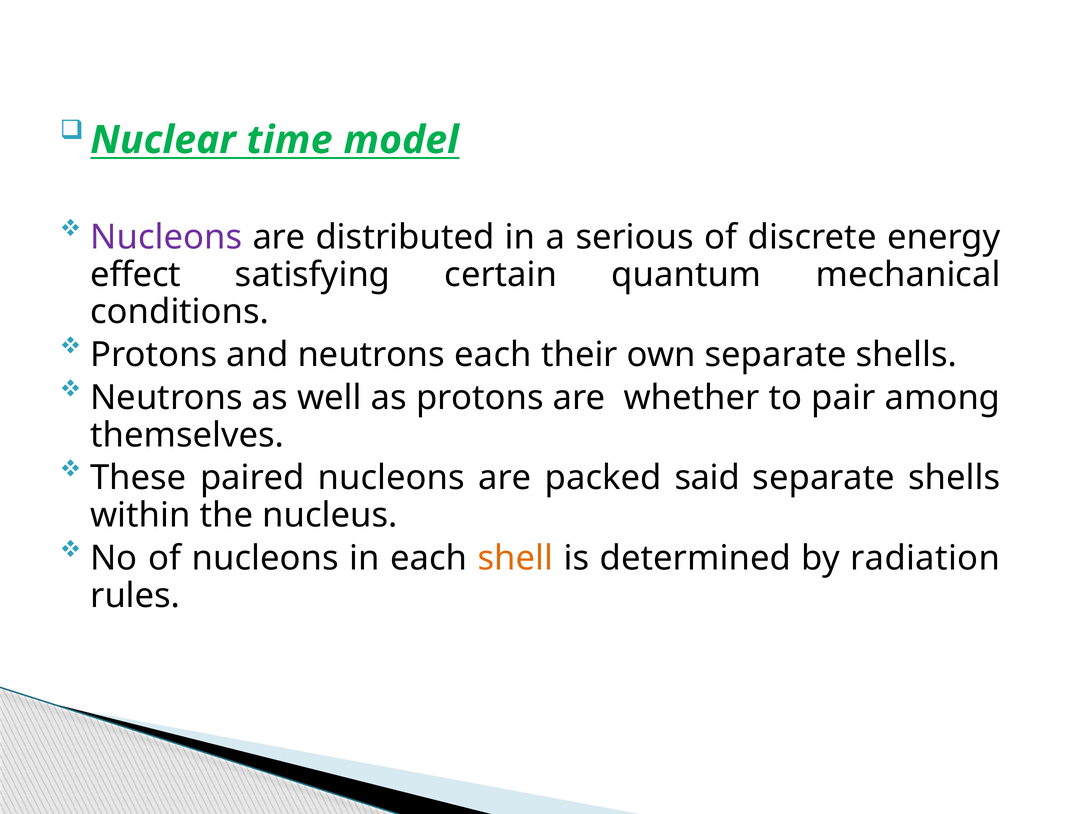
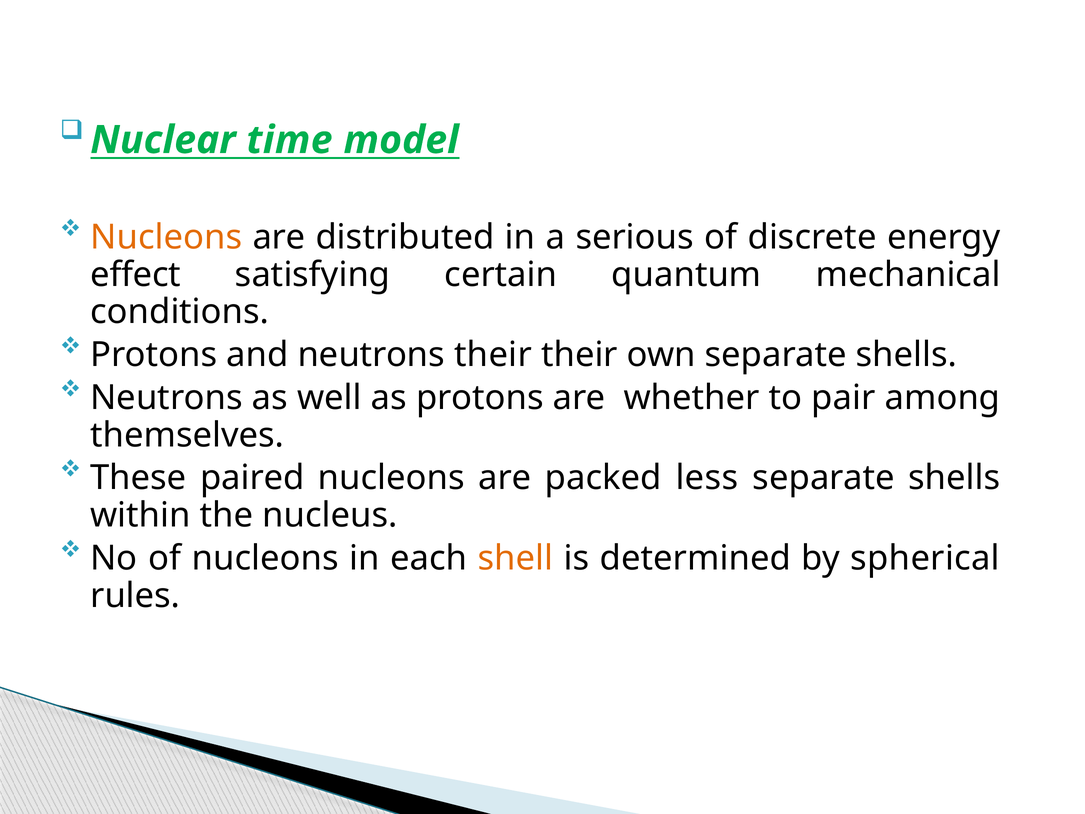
Nucleons at (166, 237) colour: purple -> orange
neutrons each: each -> their
said: said -> less
radiation: radiation -> spherical
